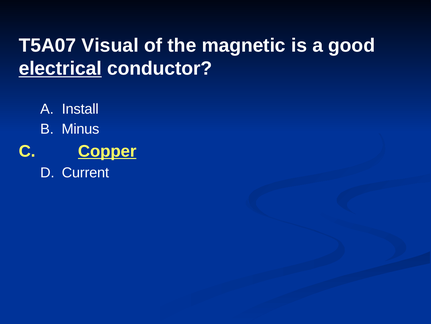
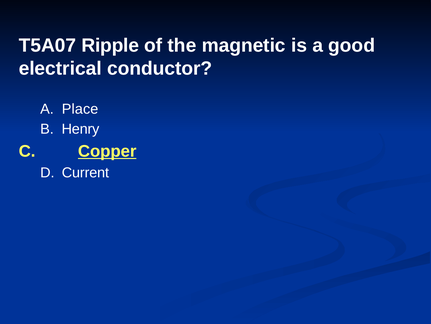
Visual: Visual -> Ripple
electrical underline: present -> none
Install: Install -> Place
Minus: Minus -> Henry
